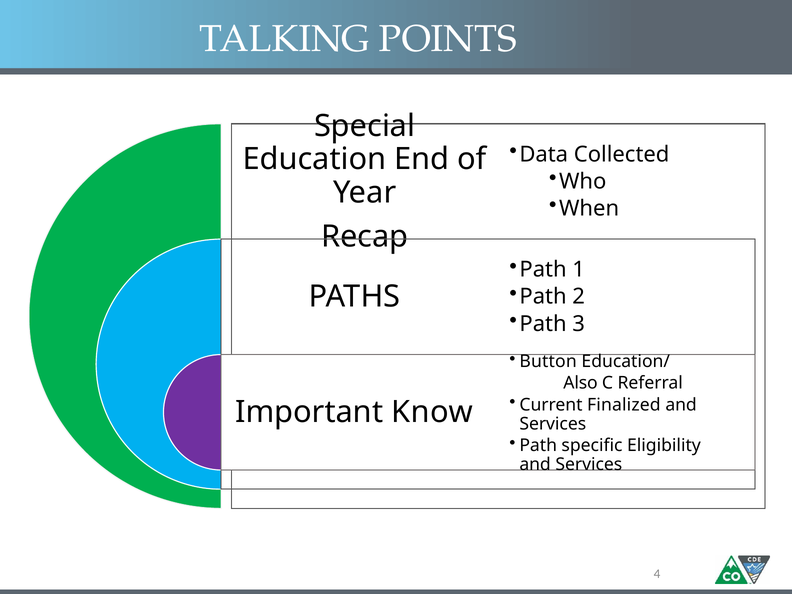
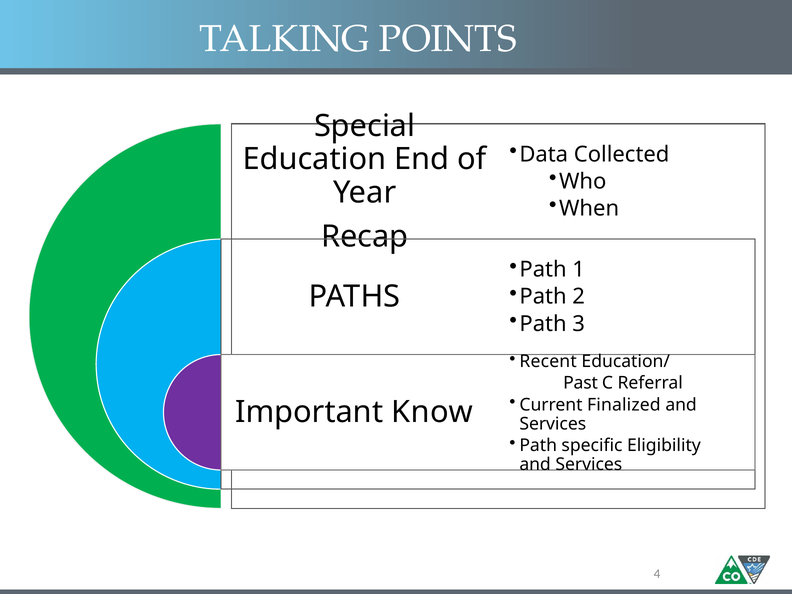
Button: Button -> Recent
Also: Also -> Past
